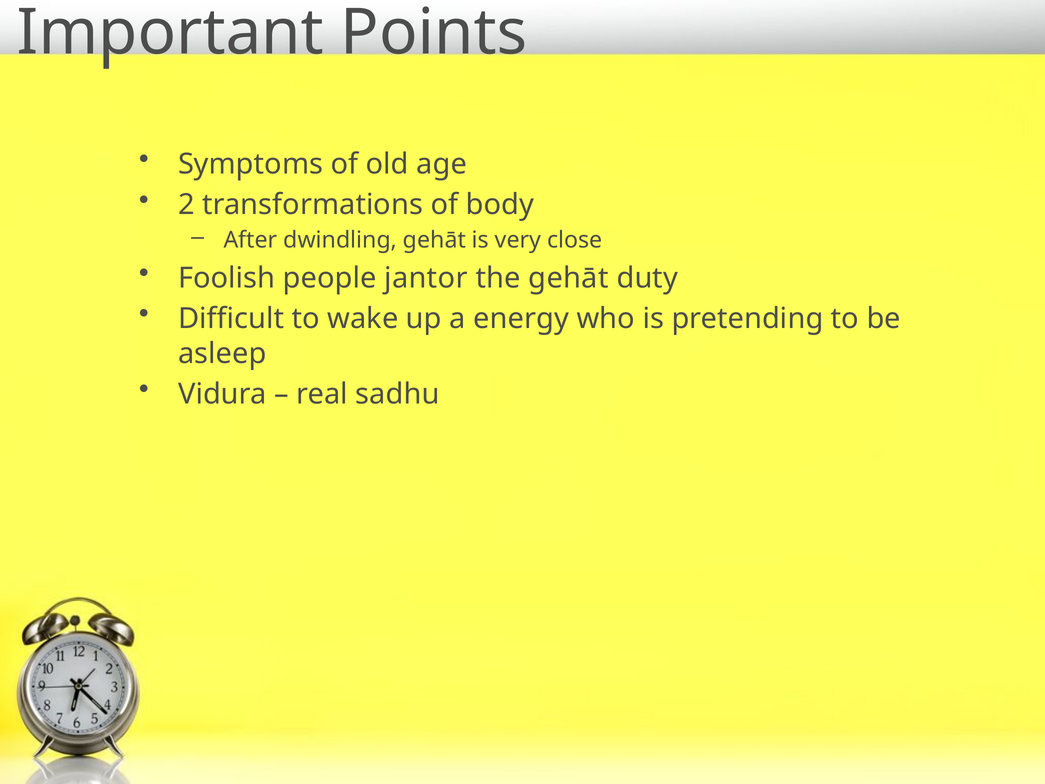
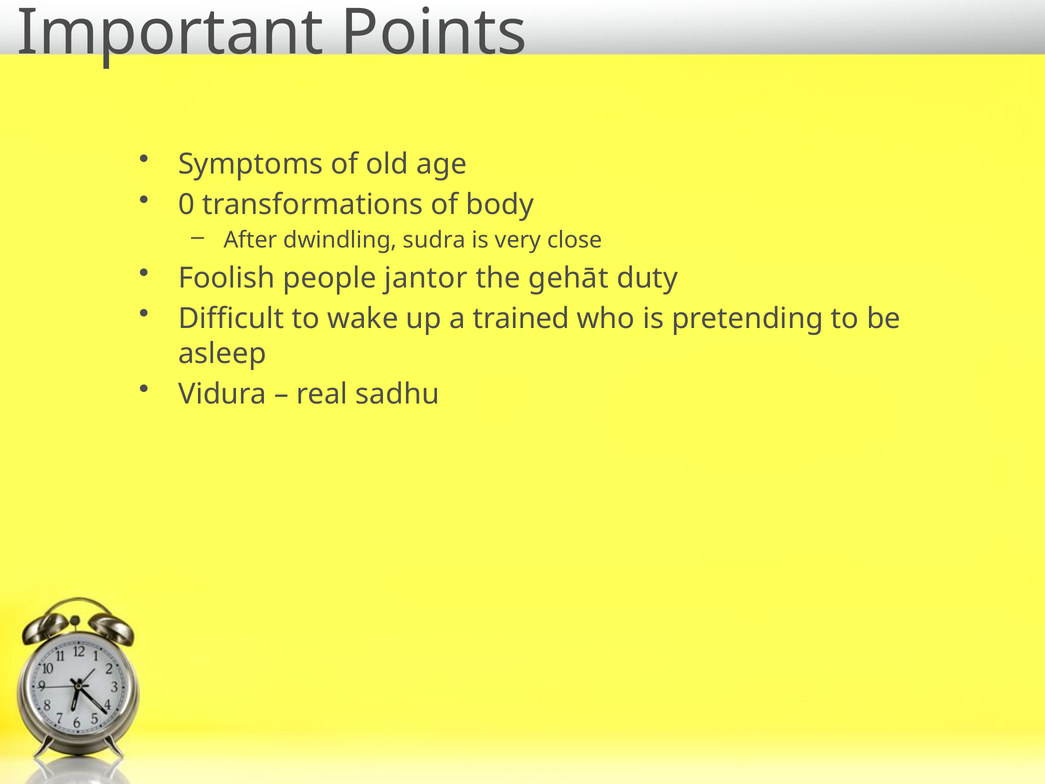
2: 2 -> 0
dwindling gehāt: gehāt -> sudra
energy: energy -> trained
